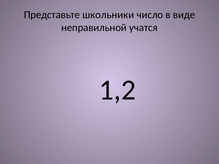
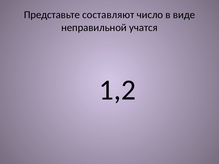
школьники: школьники -> составляют
